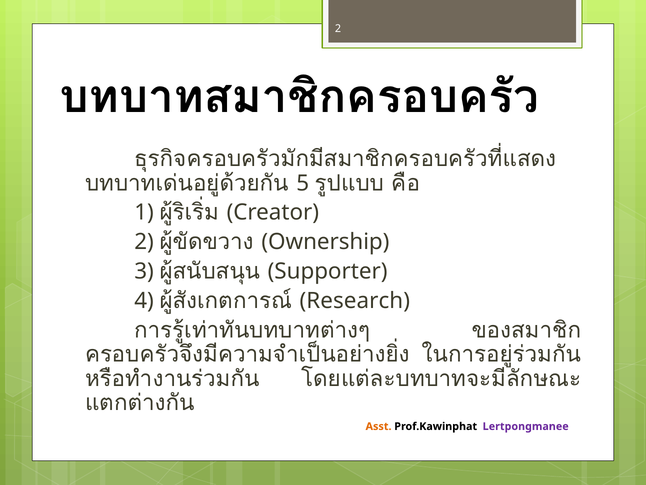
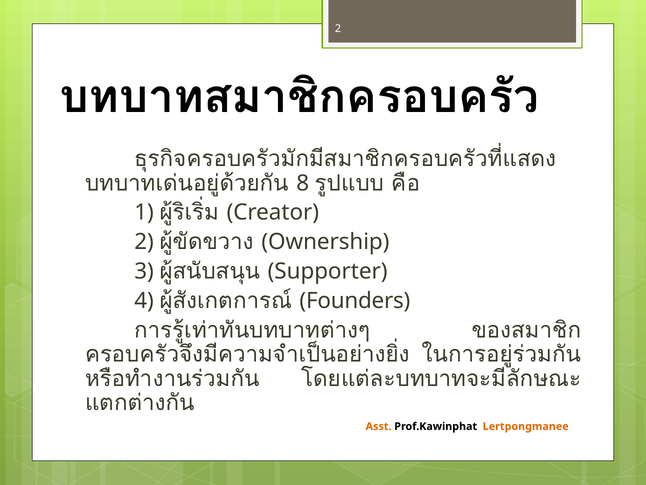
5: 5 -> 8
Research: Research -> Founders
Lertpongmanee colour: purple -> orange
